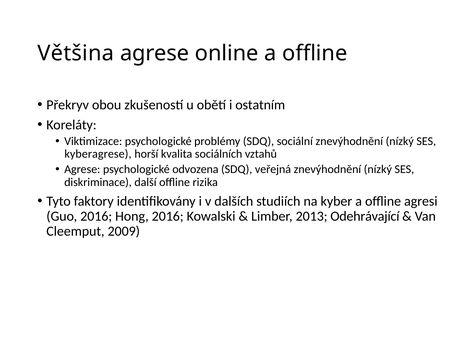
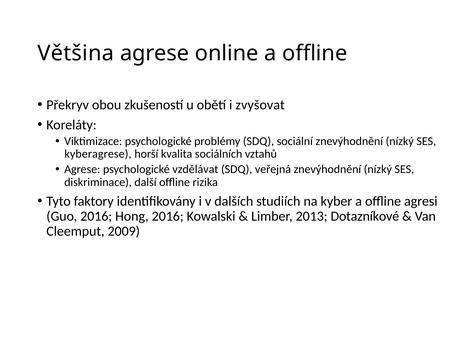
ostatním: ostatním -> zvyšovat
odvozena: odvozena -> vzdělávat
Odehrávající: Odehrávající -> Dotazníkové
